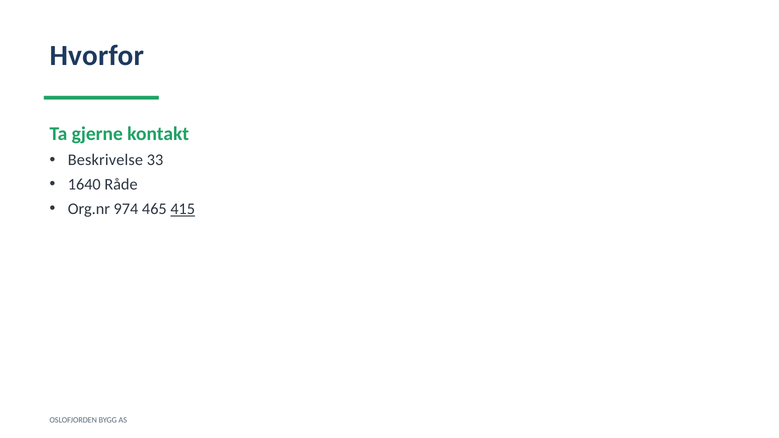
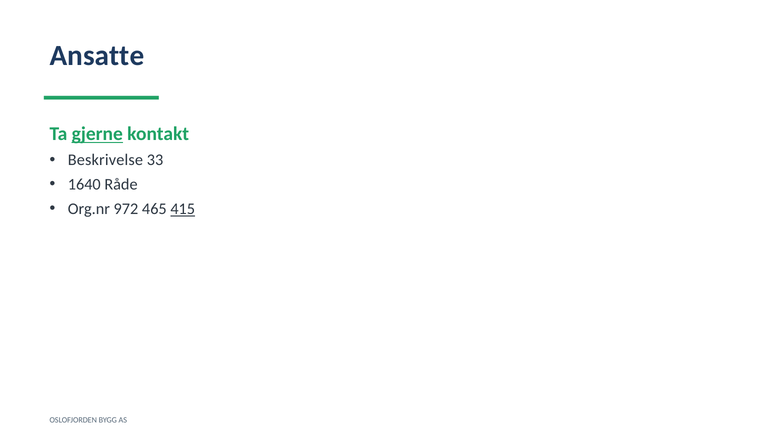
Hvorfor: Hvorfor -> Ansatte
gjerne underline: none -> present
974: 974 -> 972
